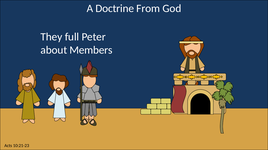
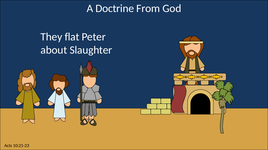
full: full -> flat
Members: Members -> Slaughter
